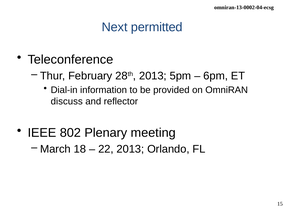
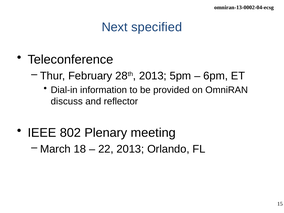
permitted: permitted -> specified
